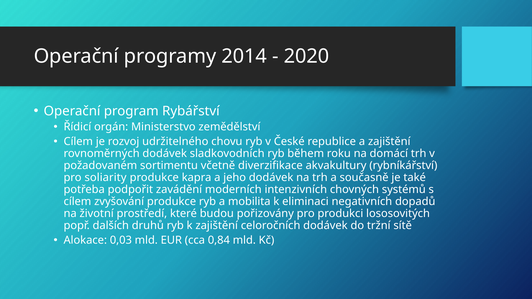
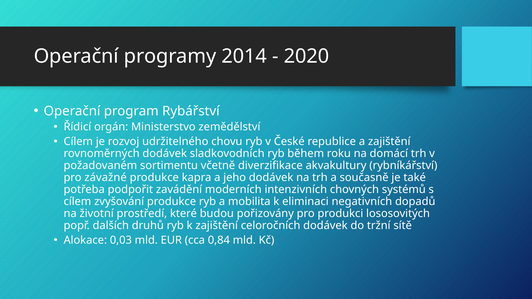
soliarity: soliarity -> závažné
